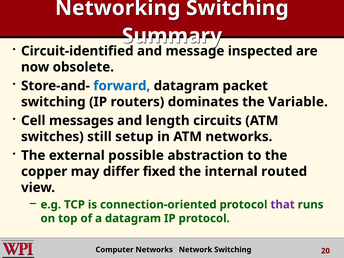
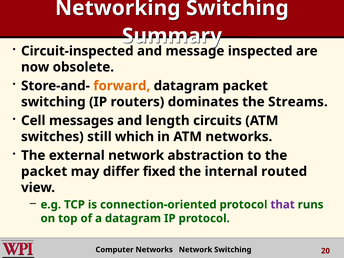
Circuit-identified: Circuit-identified -> Circuit-inspected
forward colour: blue -> orange
Variable: Variable -> Streams
setup: setup -> which
external possible: possible -> network
copper at (44, 171): copper -> packet
